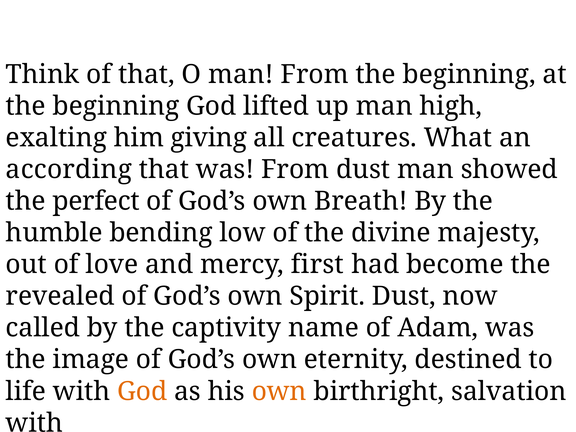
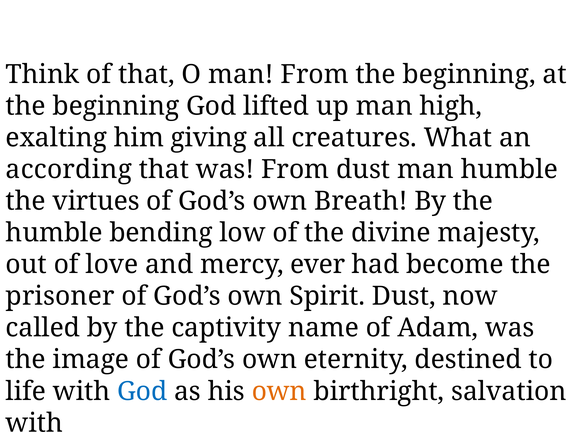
man showed: showed -> humble
perfect: perfect -> virtues
first: first -> ever
revealed: revealed -> prisoner
God at (142, 391) colour: orange -> blue
